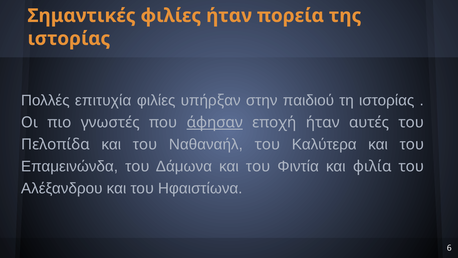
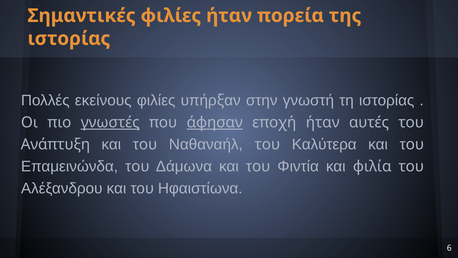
επιτυχία: επιτυχία -> εκείνους
παιδιού: παιδιού -> γνωστή
γνωστές underline: none -> present
Πελοπίδα: Πελοπίδα -> Ανάπτυξη
